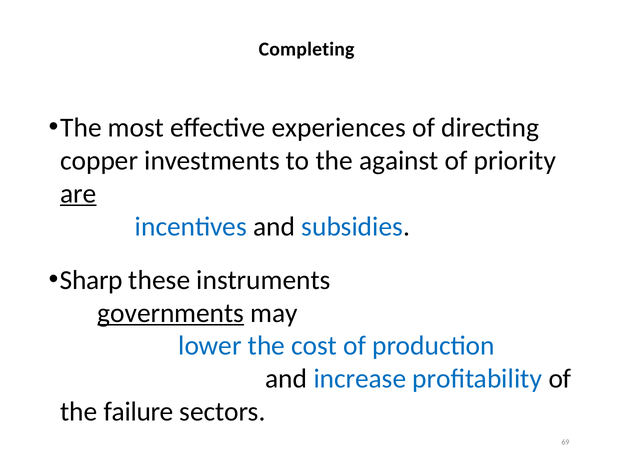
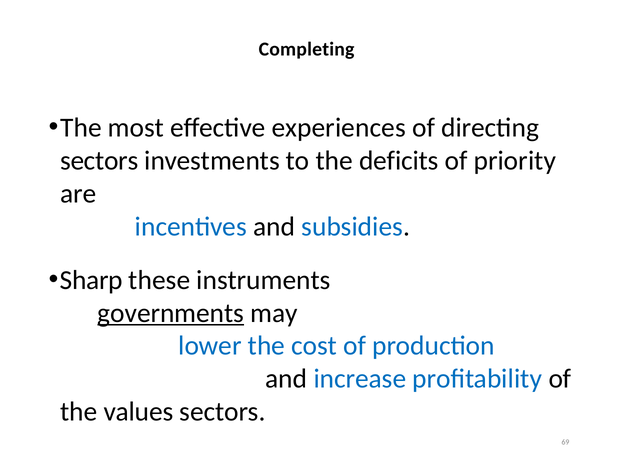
copper at (99, 161): copper -> sectors
against: against -> deficits
are underline: present -> none
failure: failure -> values
